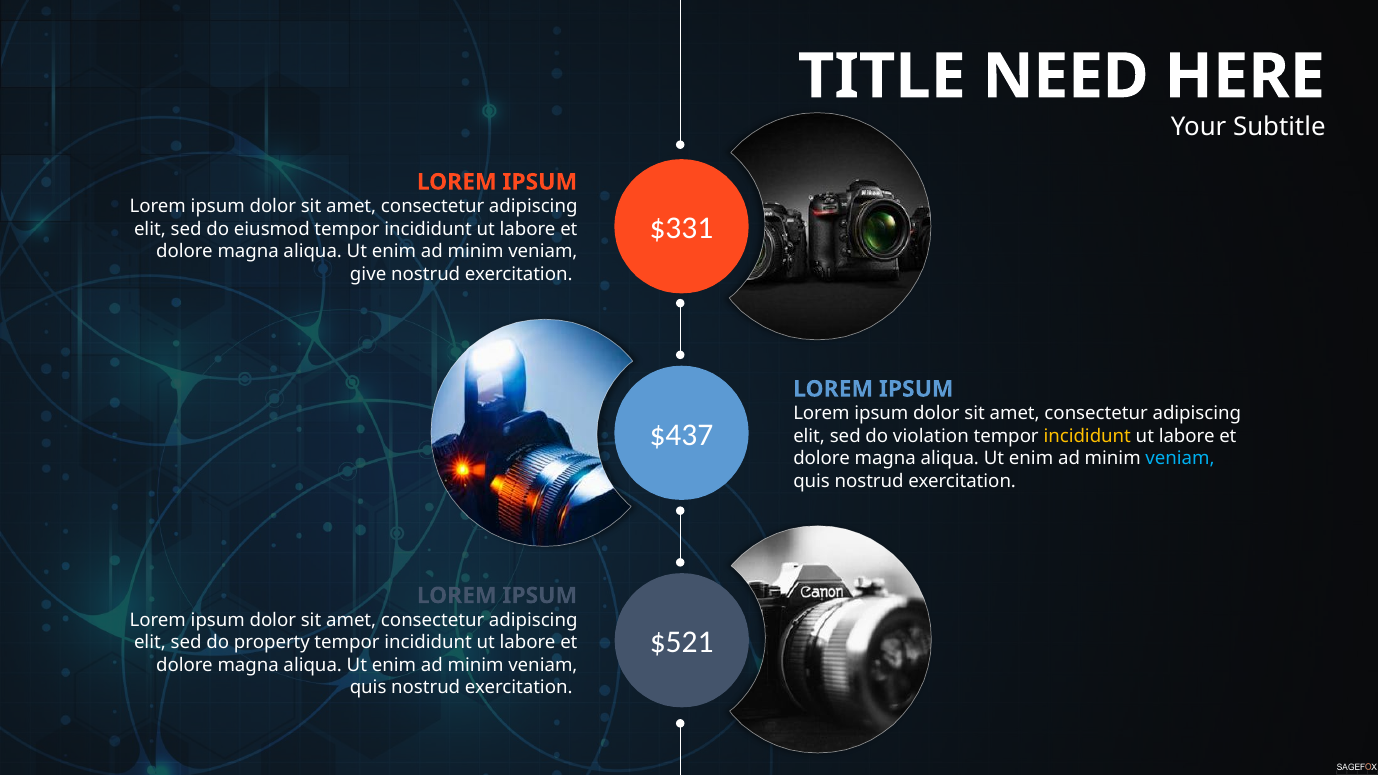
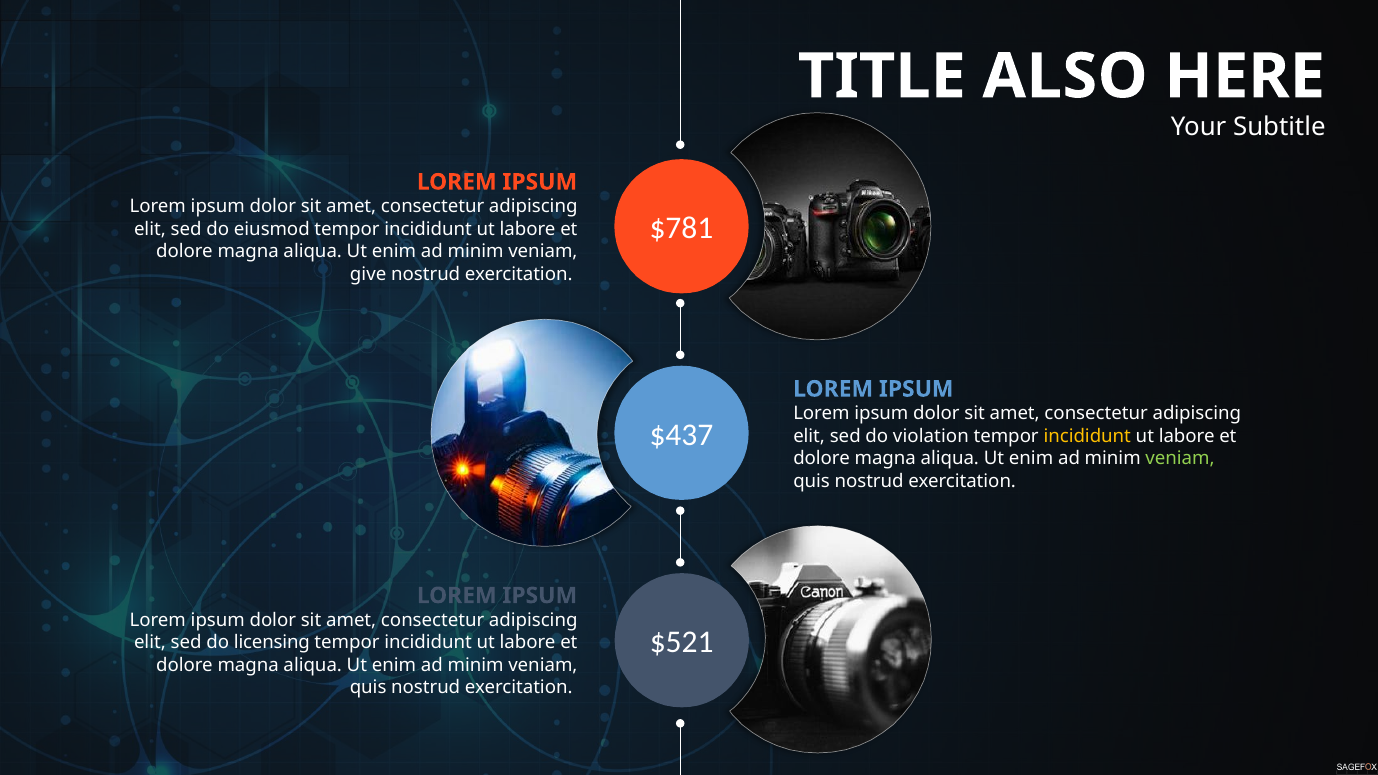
NEED: NEED -> ALSO
$331: $331 -> $781
veniam at (1180, 459) colour: light blue -> light green
property: property -> licensing
